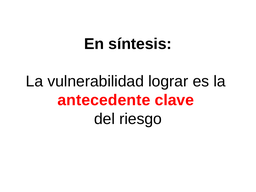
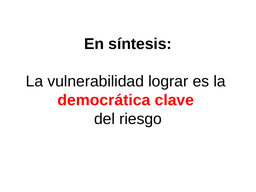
antecedente: antecedente -> democrática
